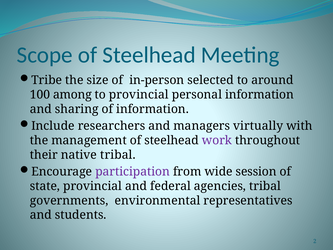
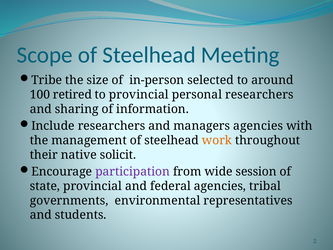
among: among -> retired
personal information: information -> researchers
managers virtually: virtually -> agencies
work colour: purple -> orange
native tribal: tribal -> solicit
